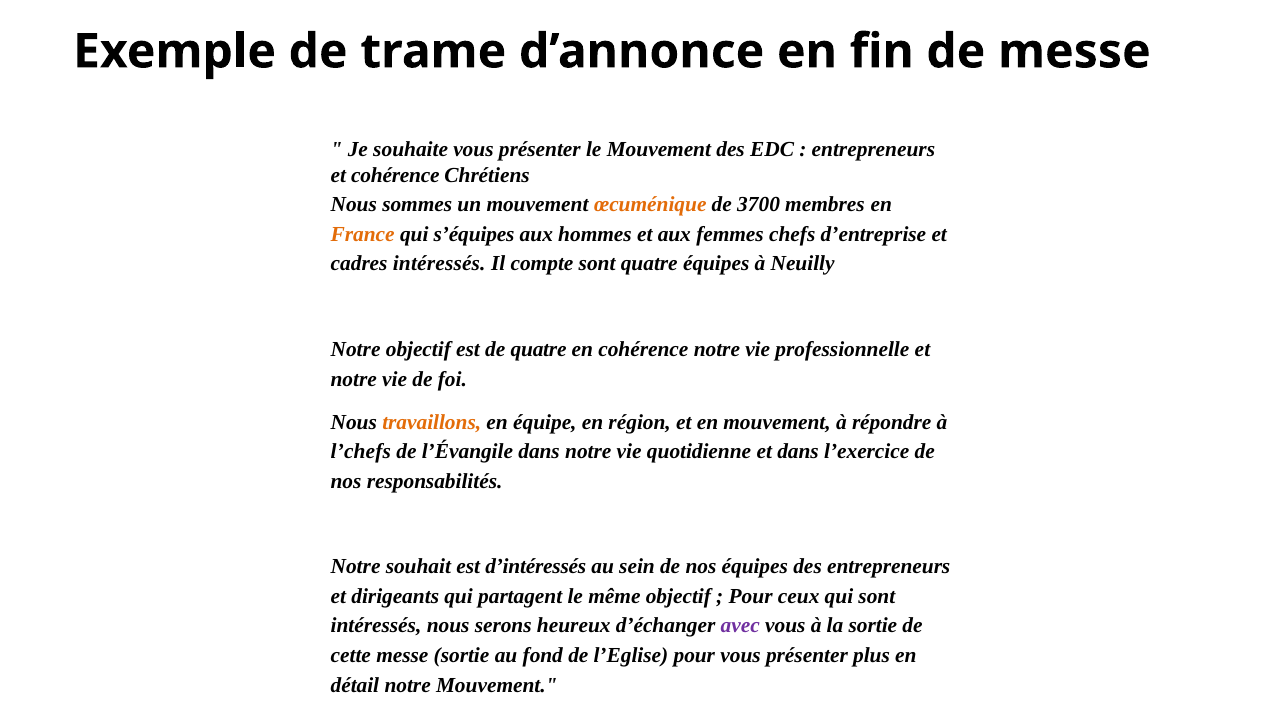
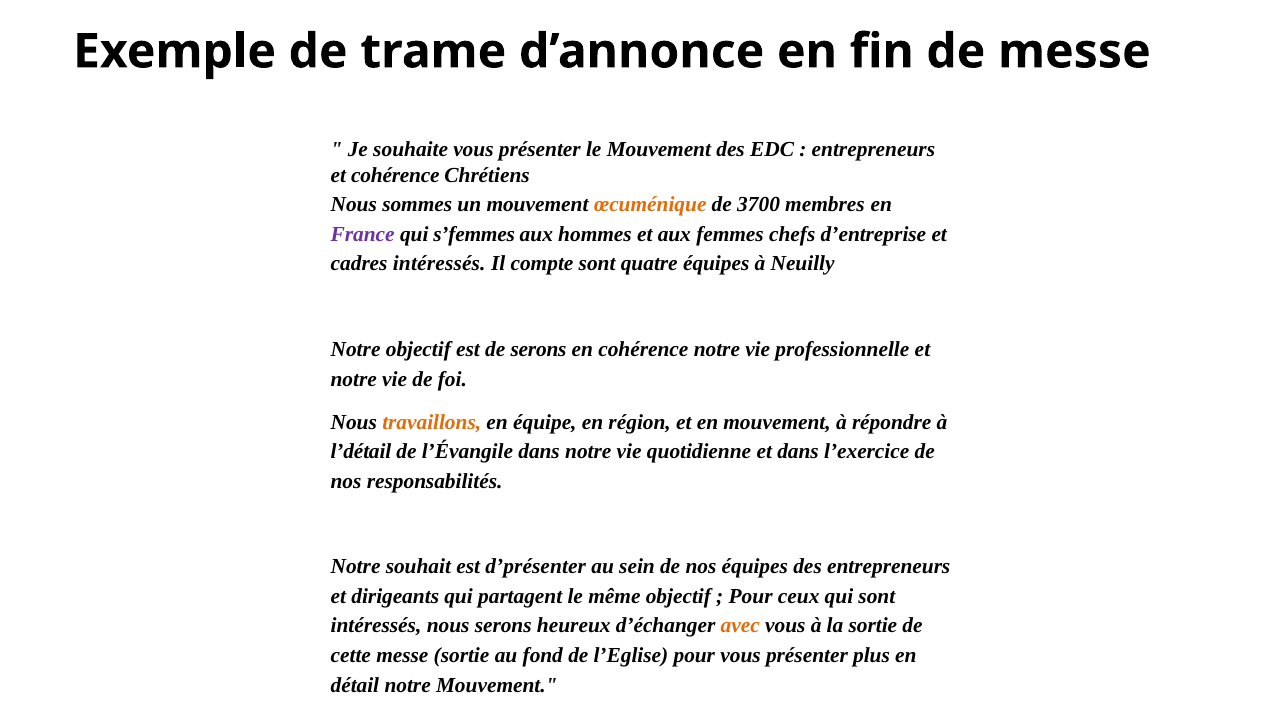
France colour: orange -> purple
s’équipes: s’équipes -> s’femmes
de quatre: quatre -> serons
l’chefs: l’chefs -> l’détail
d’intéressés: d’intéressés -> d’présenter
avec colour: purple -> orange
